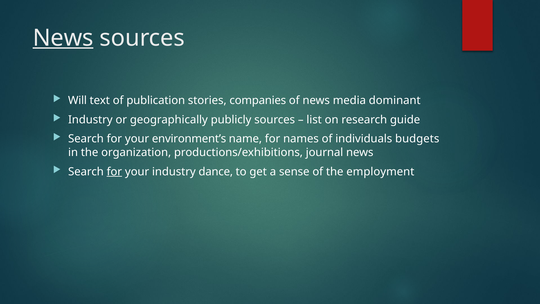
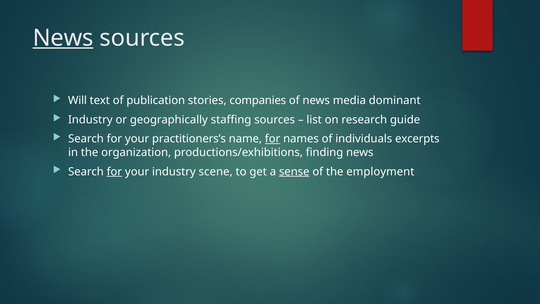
publicly: publicly -> staffing
environment’s: environment’s -> practitioners’s
for at (273, 139) underline: none -> present
budgets: budgets -> excerpts
journal: journal -> finding
dance: dance -> scene
sense underline: none -> present
